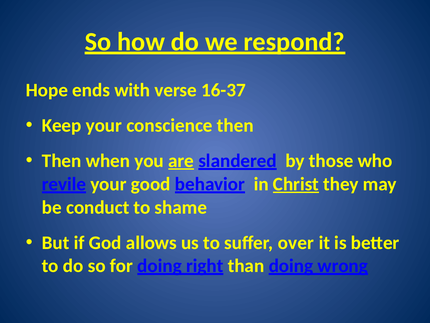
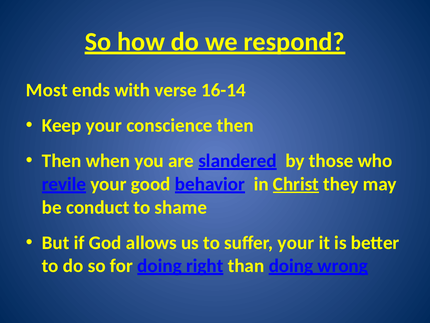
Hope: Hope -> Most
16-37: 16-37 -> 16-14
are underline: present -> none
suffer over: over -> your
